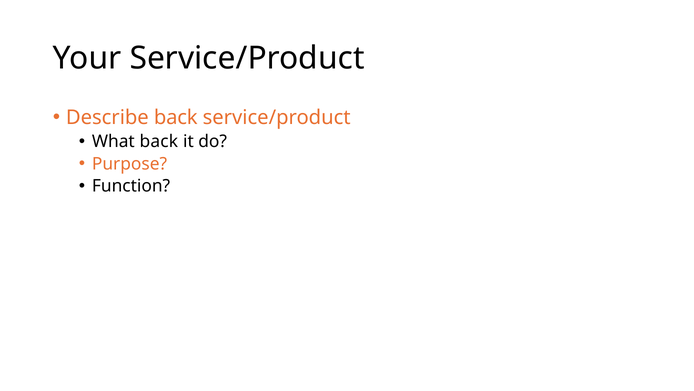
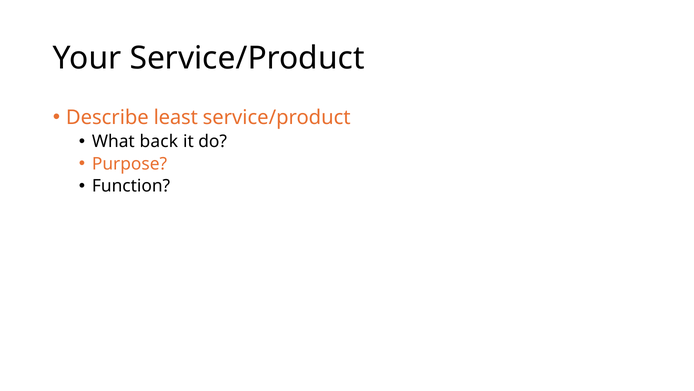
Describe back: back -> least
